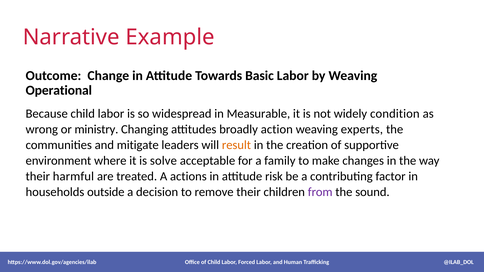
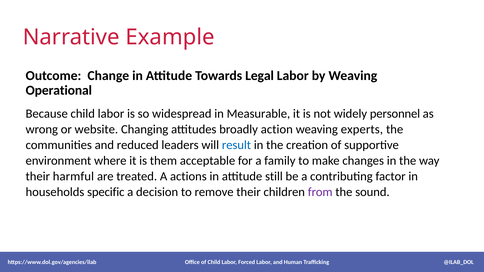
Basic: Basic -> Legal
condition: condition -> personnel
ministry: ministry -> website
mitigate: mitigate -> reduced
result colour: orange -> blue
solve: solve -> them
risk: risk -> still
outside: outside -> specific
